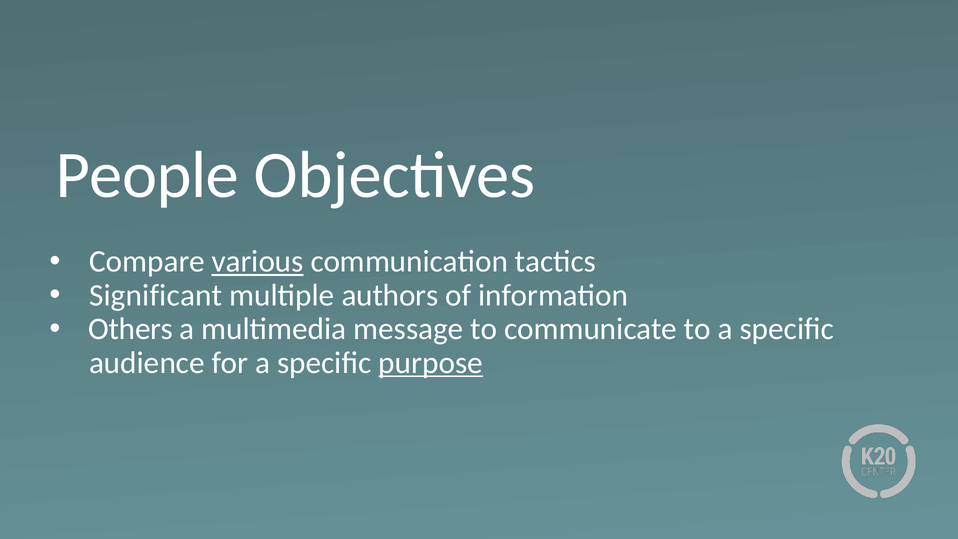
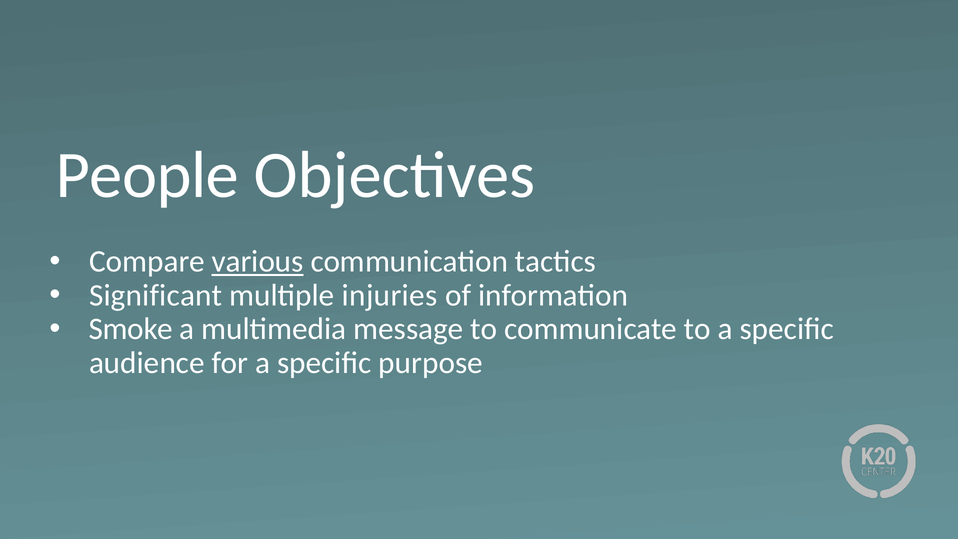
authors: authors -> injuries
Others: Others -> Smoke
purpose underline: present -> none
